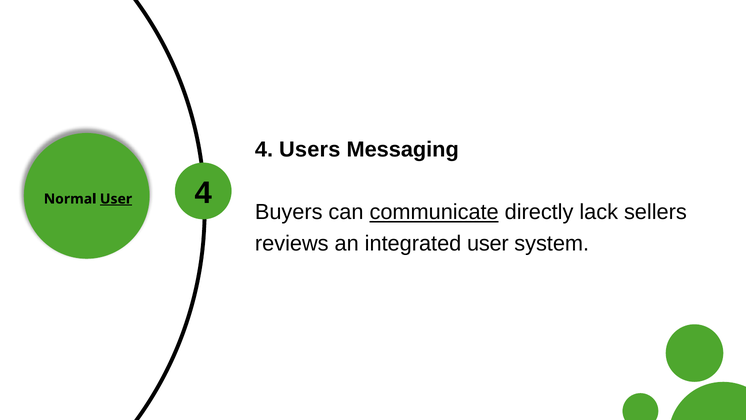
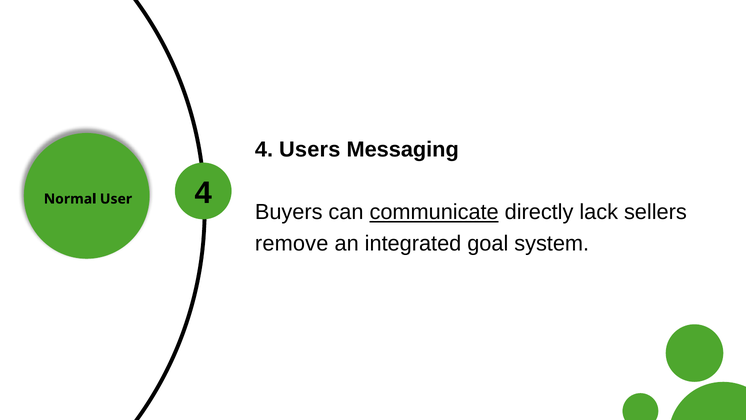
User at (116, 199) underline: present -> none
reviews: reviews -> remove
integrated user: user -> goal
